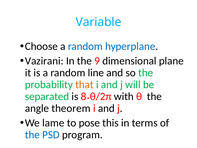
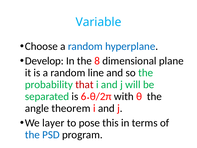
Vazirani: Vazirani -> Develop
9: 9 -> 8
that colour: orange -> red
8: 8 -> 6
lame: lame -> layer
